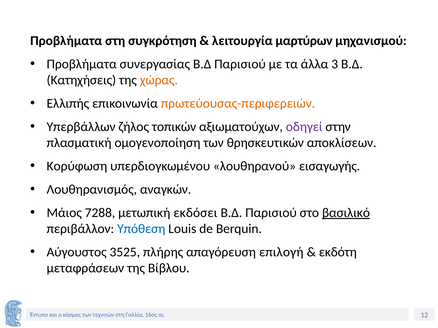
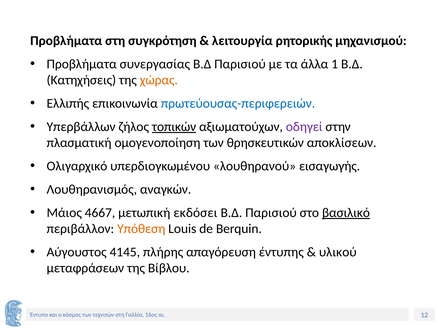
μαρτύρων: μαρτύρων -> ρητορικής
3: 3 -> 1
πρωτεύουσας-περιφερειών colour: orange -> blue
τοπικών underline: none -> present
Κορύφωση: Κορύφωση -> Ολιγαρχικό
7288: 7288 -> 4667
Υπόθεση colour: blue -> orange
3525: 3525 -> 4145
επιλογή: επιλογή -> έντυπης
εκδότη: εκδότη -> υλικού
